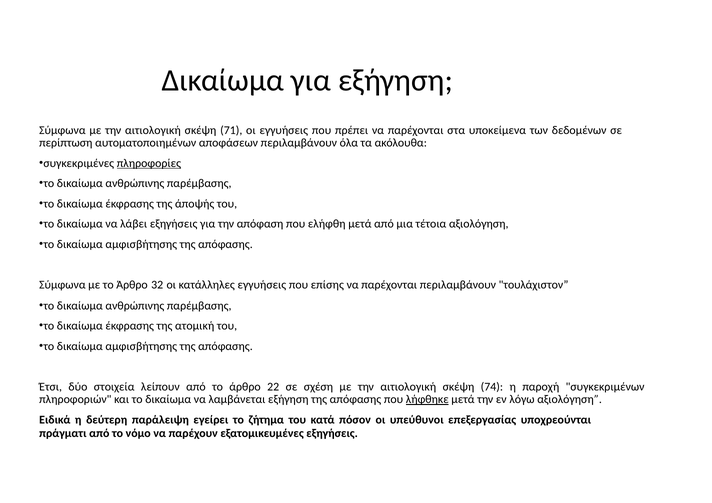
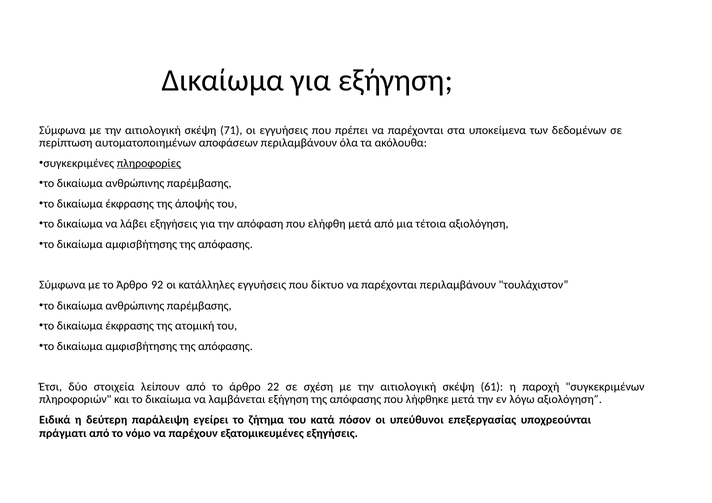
32: 32 -> 92
επίσης: επίσης -> δίκτυο
74: 74 -> 61
λήφθηκε underline: present -> none
